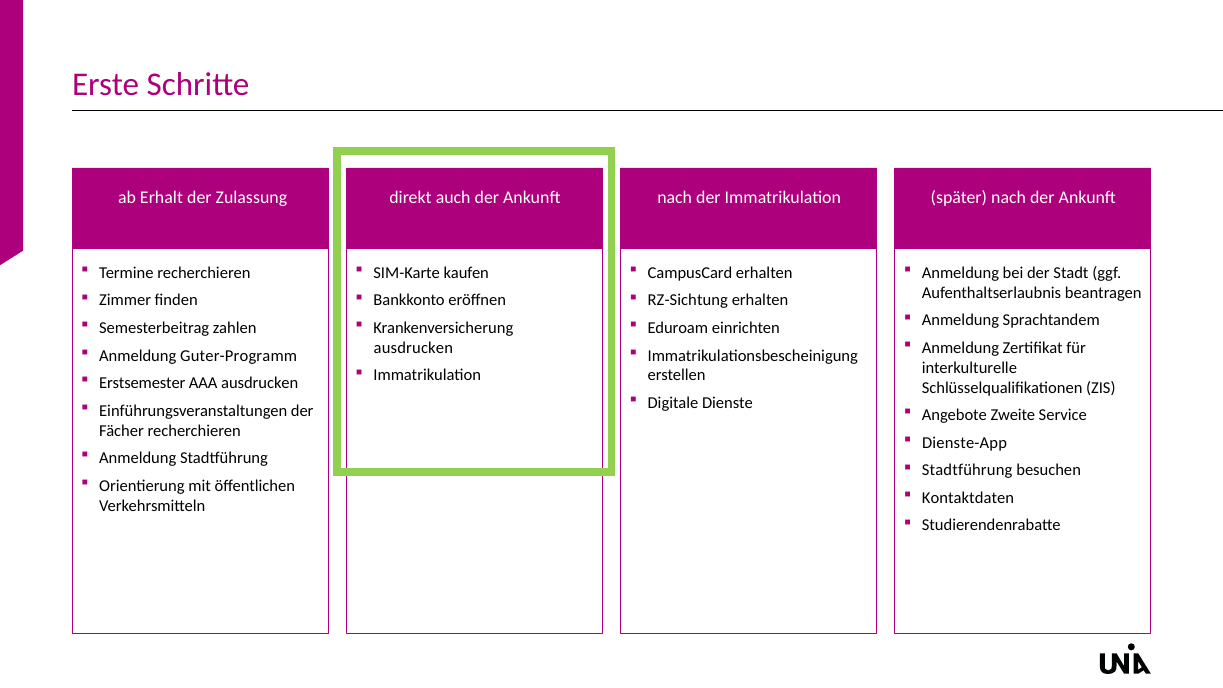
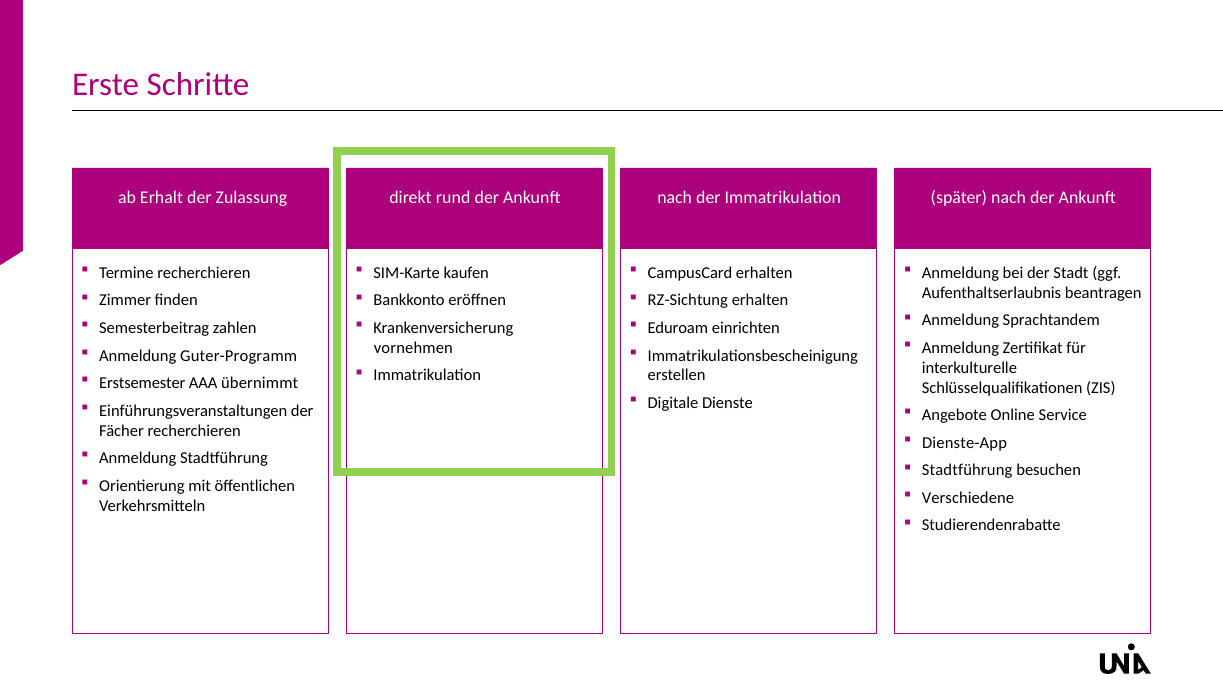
auch: auch -> rund
ausdrucken at (413, 348): ausdrucken -> vornehmen
AAA ausdrucken: ausdrucken -> übernimmt
Zweite: Zweite -> Online
Kontaktdaten: Kontaktdaten -> Verschiedene
